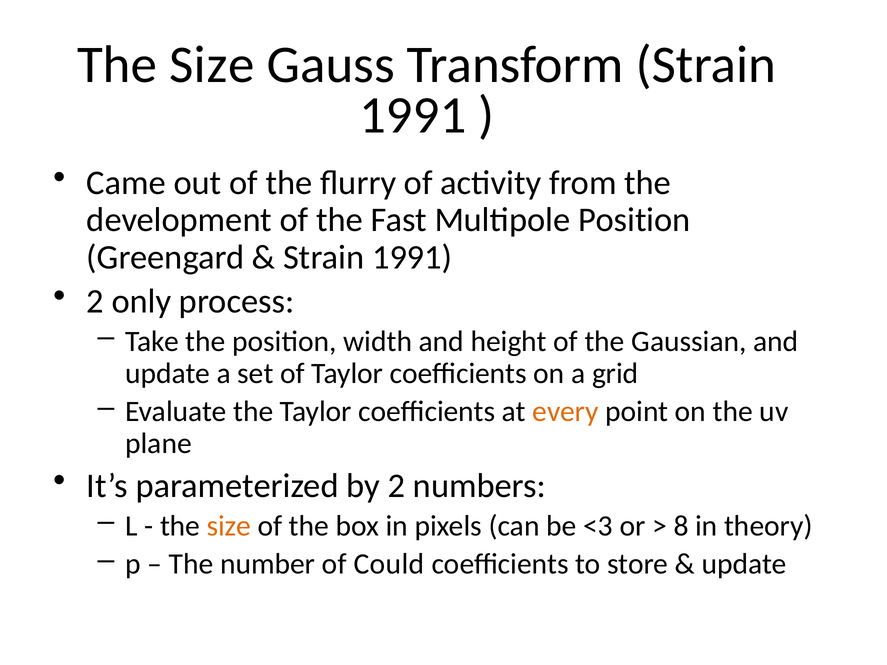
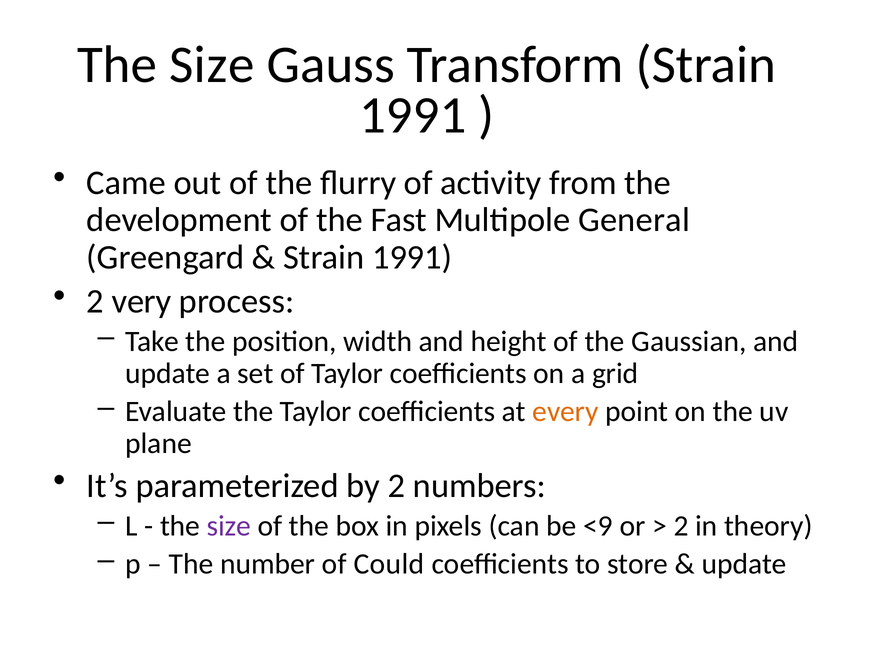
Multipole Position: Position -> General
only: only -> very
size at (229, 526) colour: orange -> purple
<3: <3 -> <9
8 at (681, 526): 8 -> 2
